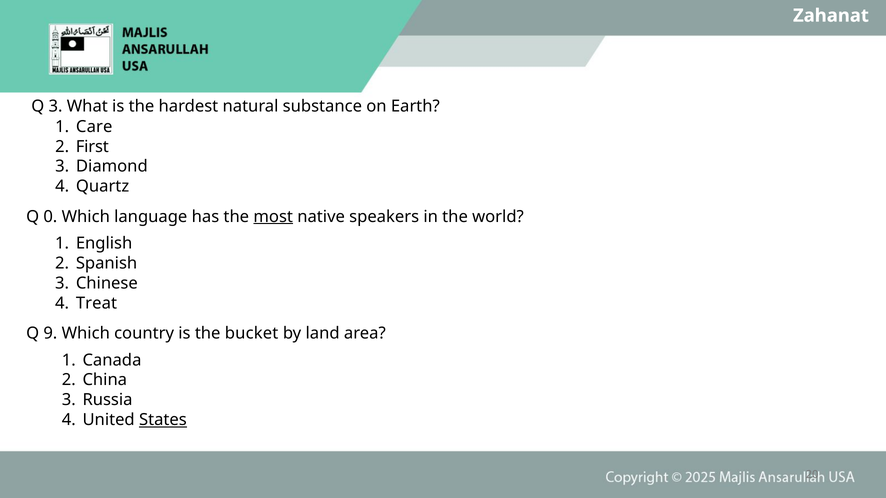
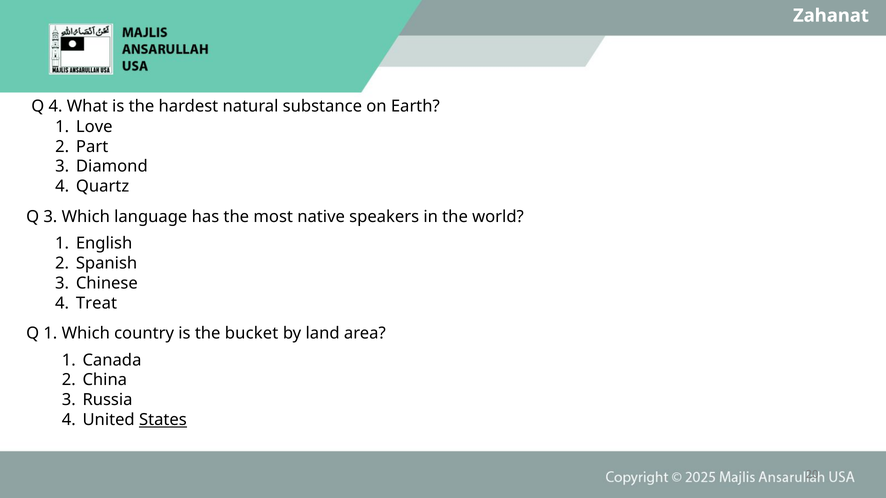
Q 3: 3 -> 4
Care: Care -> Love
First: First -> Part
Q 0: 0 -> 3
most underline: present -> none
Q 9: 9 -> 1
